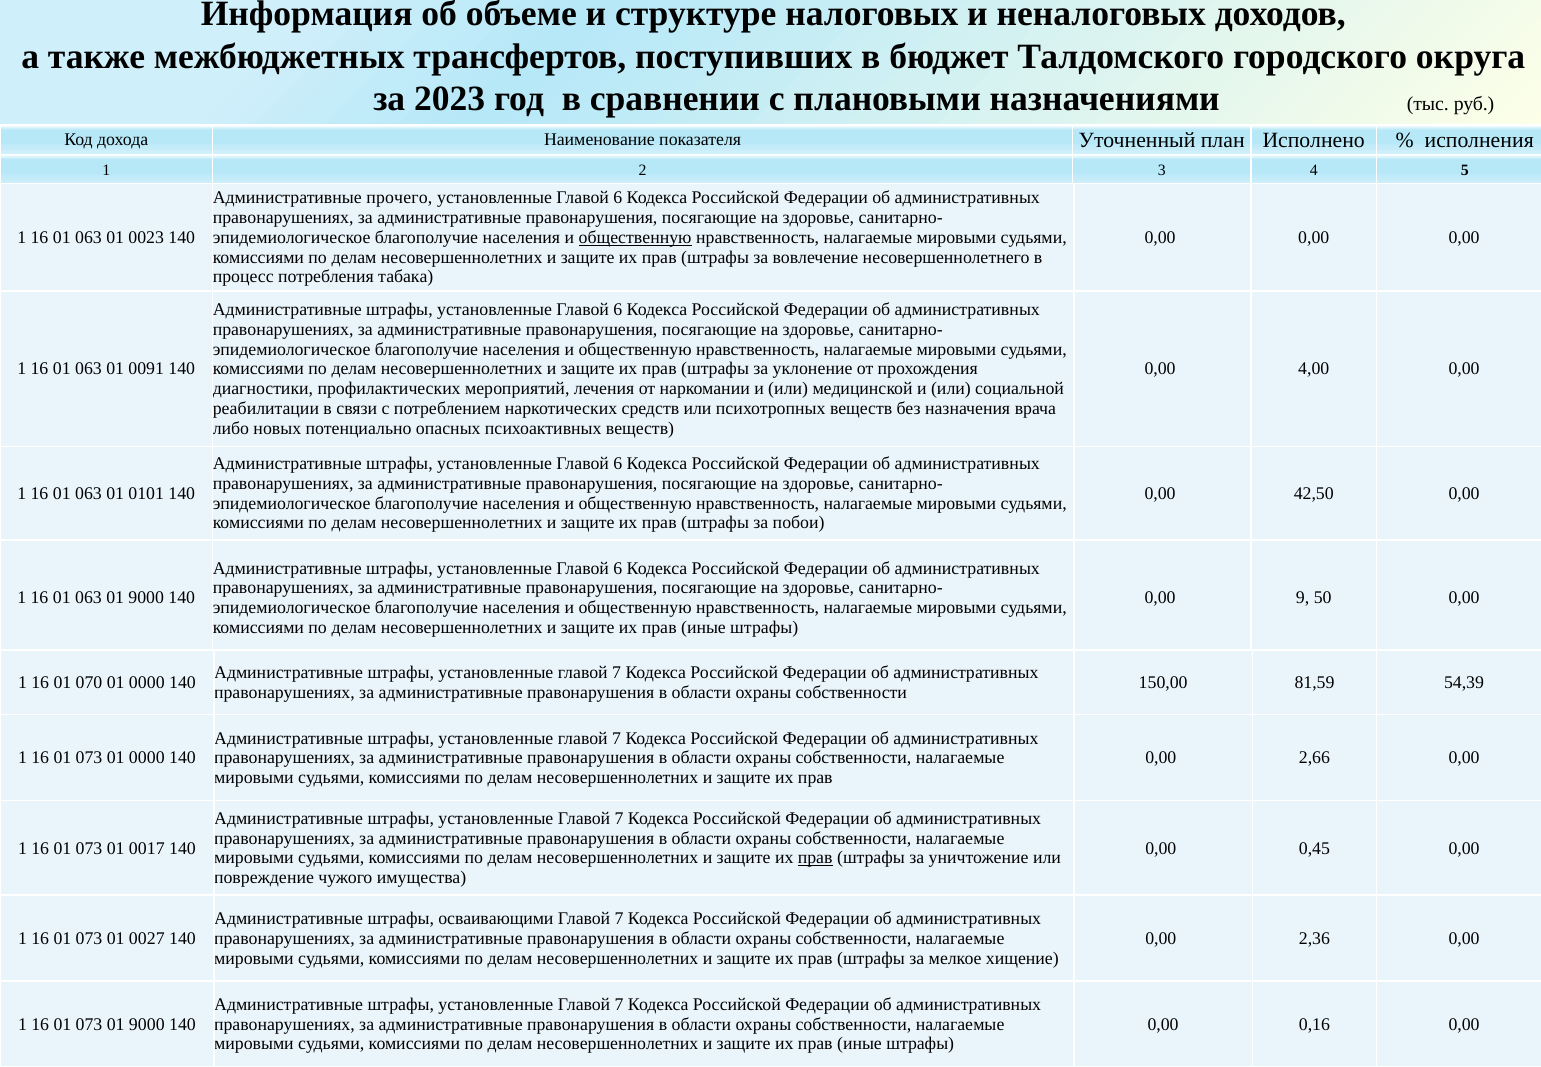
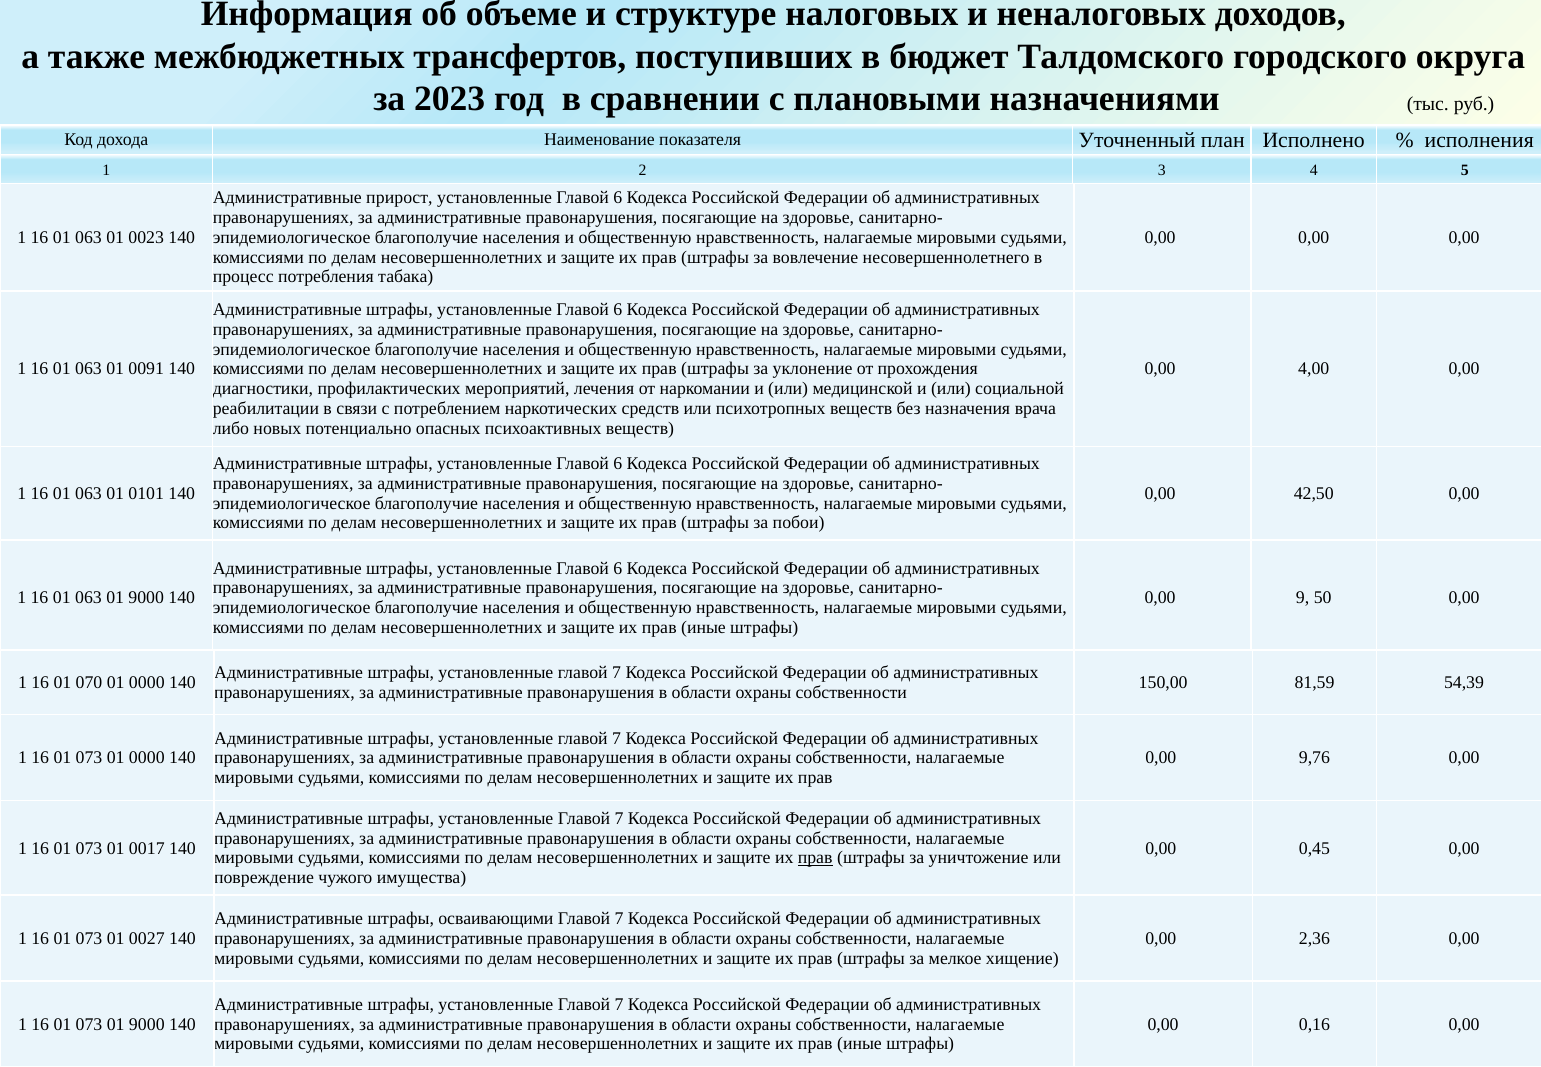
прочего: прочего -> прирост
общественную at (635, 237) underline: present -> none
2,66: 2,66 -> 9,76
